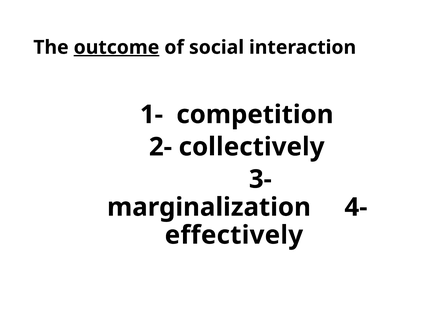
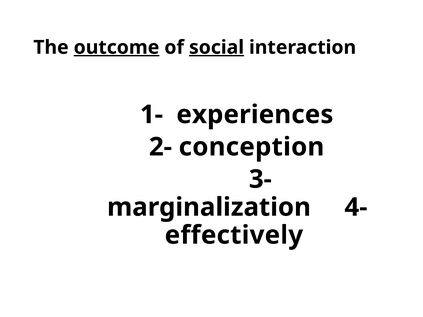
social underline: none -> present
competition: competition -> experiences
collectively: collectively -> conception
